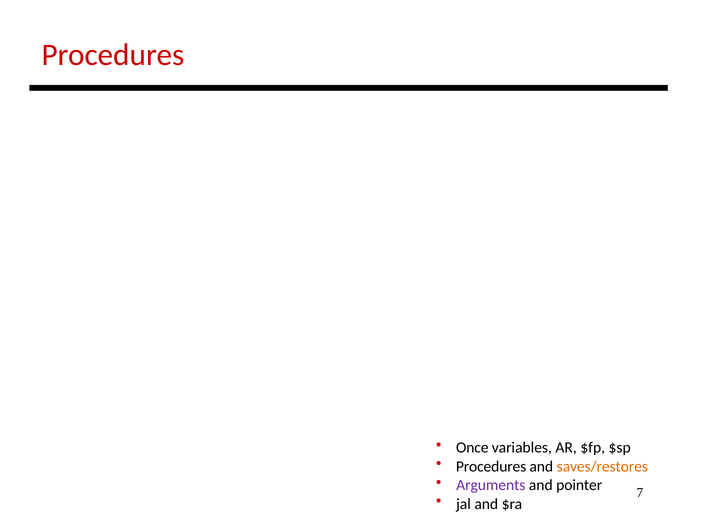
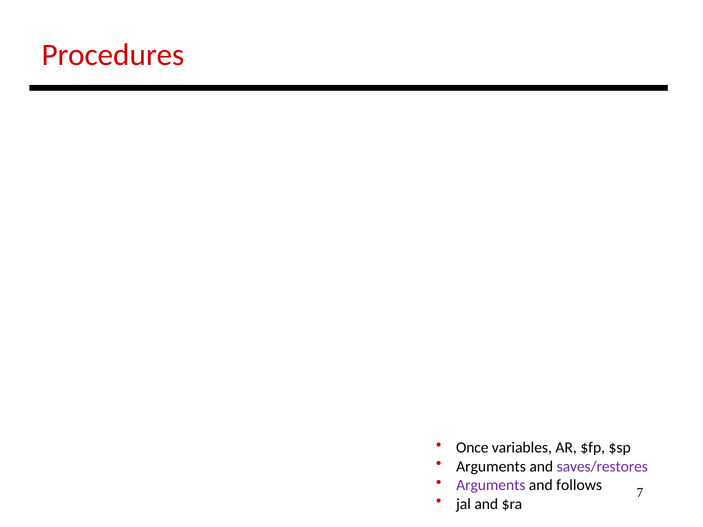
Procedures at (491, 467): Procedures -> Arguments
saves/restores colour: orange -> purple
pointer: pointer -> follows
